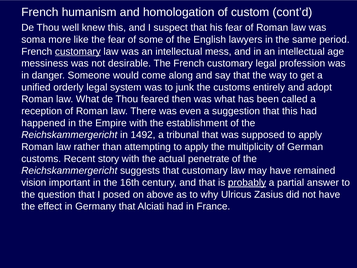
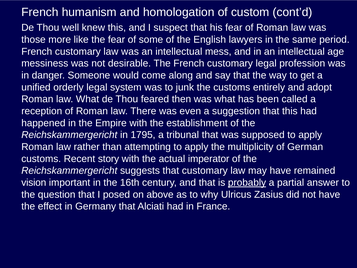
soma: soma -> those
customary at (78, 51) underline: present -> none
1492: 1492 -> 1795
penetrate: penetrate -> imperator
